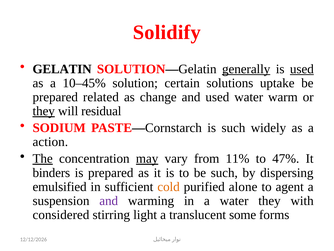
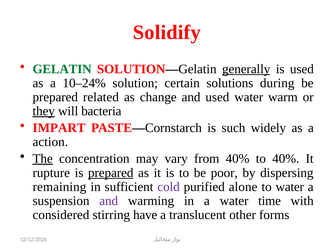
GELATIN colour: black -> green
used at (302, 69) underline: present -> none
10–45%: 10–45% -> 10–24%
uptake: uptake -> during
residual: residual -> bacteria
SODIUM: SODIUM -> IMPART
may underline: present -> none
from 11%: 11% -> 40%
to 47%: 47% -> 40%
binders: binders -> rupture
prepared at (111, 172) underline: none -> present
be such: such -> poor
emulsified: emulsified -> remaining
cold colour: orange -> purple
to agent: agent -> water
water they: they -> time
light: light -> have
some: some -> other
